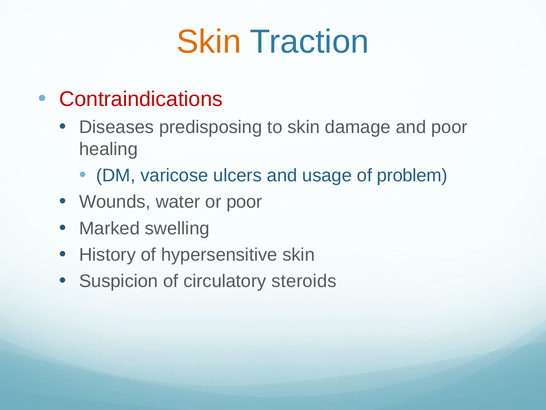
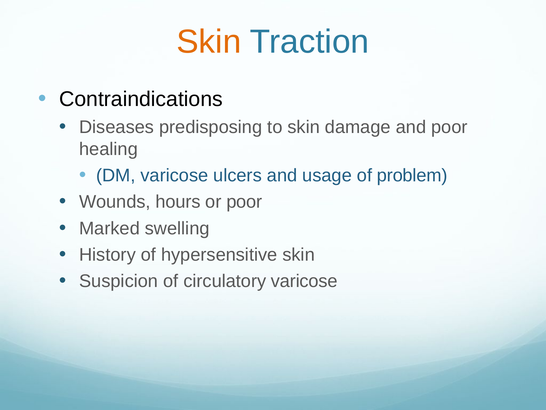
Contraindications colour: red -> black
water: water -> hours
circulatory steroids: steroids -> varicose
